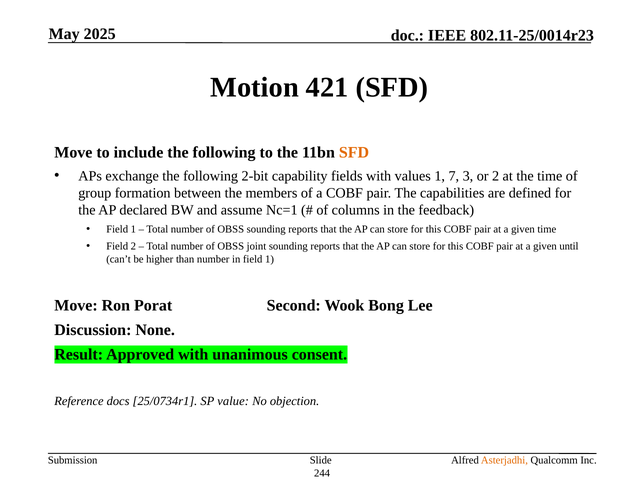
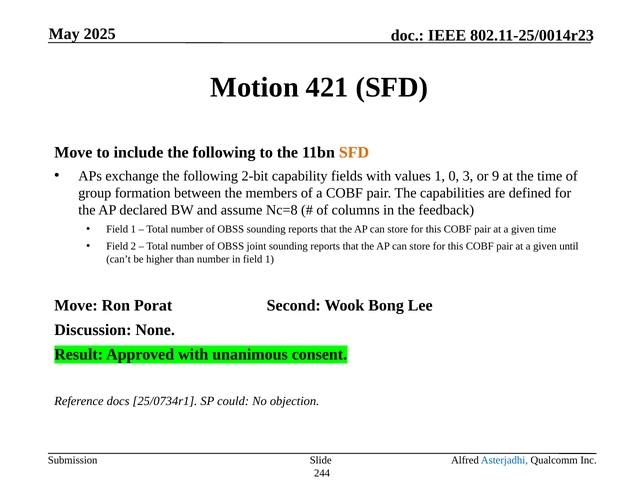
7: 7 -> 0
or 2: 2 -> 9
Nc=1: Nc=1 -> Nc=8
value: value -> could
Asterjadhi colour: orange -> blue
